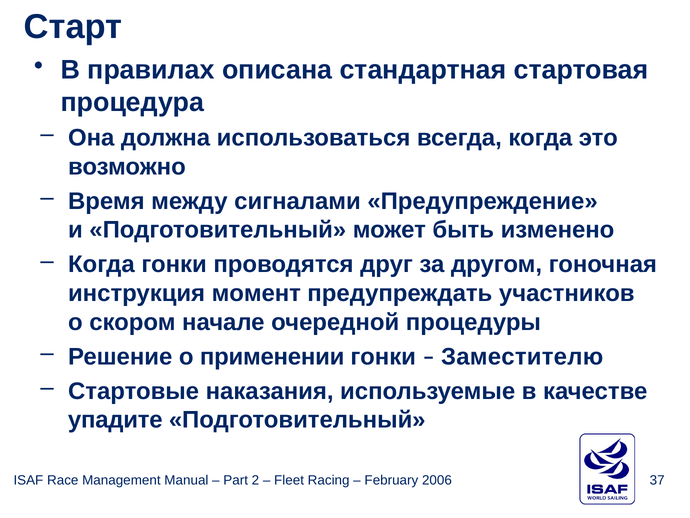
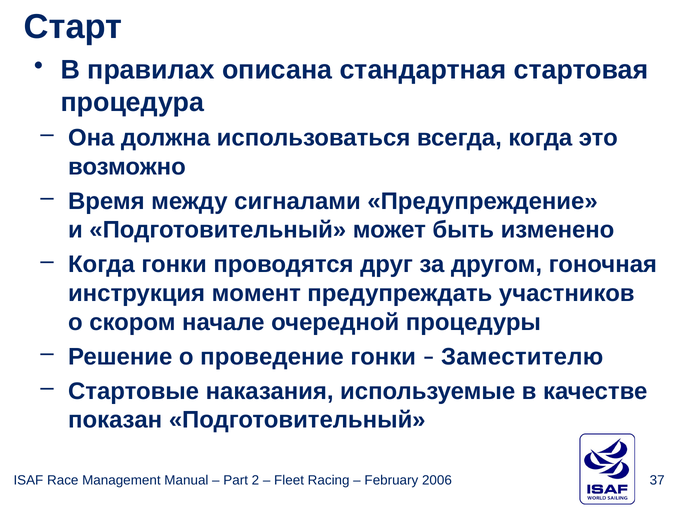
применении: применении -> проведение
упадите: упадите -> показан
